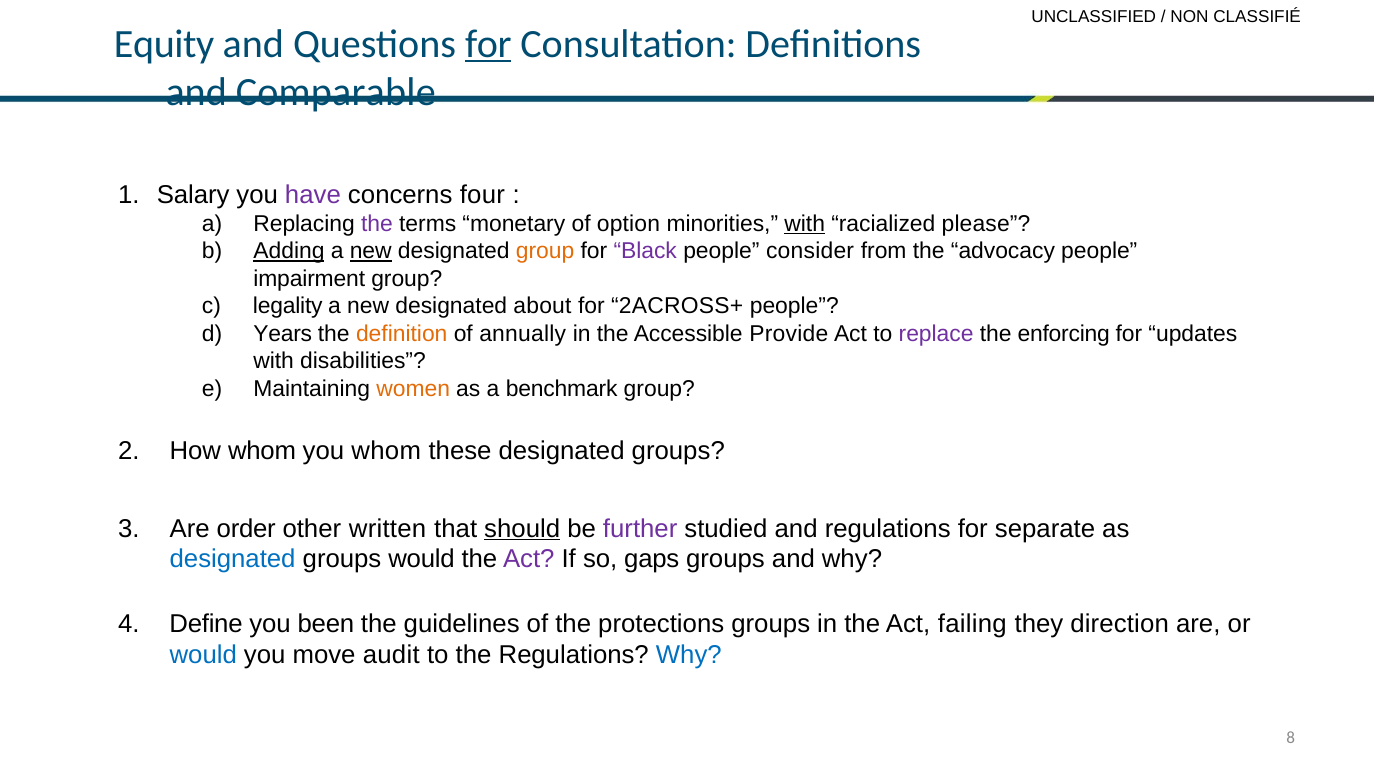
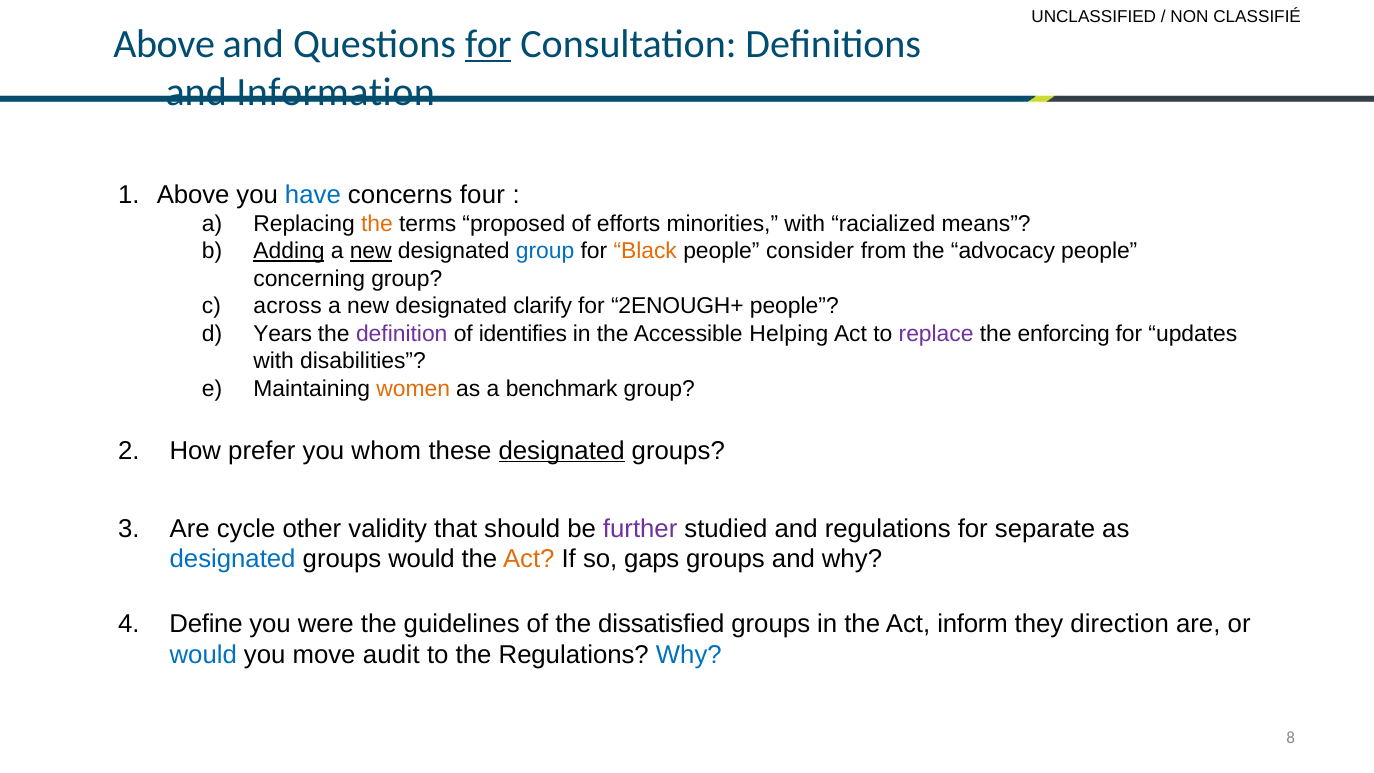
Equity at (164, 44): Equity -> Above
Comparable: Comparable -> Information
Salary at (193, 195): Salary -> Above
have colour: purple -> blue
the at (377, 224) colour: purple -> orange
monetary: monetary -> proposed
option: option -> efforts
with at (805, 224) underline: present -> none
please: please -> means
group at (545, 251) colour: orange -> blue
Black colour: purple -> orange
impairment: impairment -> concerning
legality: legality -> across
about: about -> clarify
2ACROSS+: 2ACROSS+ -> 2ENOUGH+
definition colour: orange -> purple
annually: annually -> identifies
Provide: Provide -> Helping
How whom: whom -> prefer
designated at (562, 451) underline: none -> present
order: order -> cycle
written: written -> validity
should underline: present -> none
Act at (529, 559) colour: purple -> orange
been: been -> were
protections: protections -> dissatisfied
failing: failing -> inform
